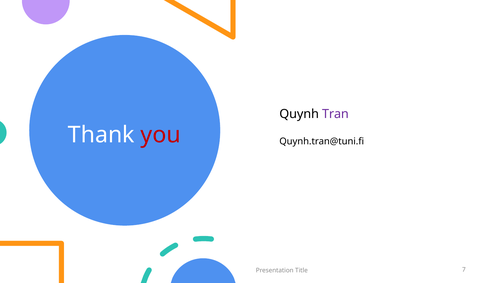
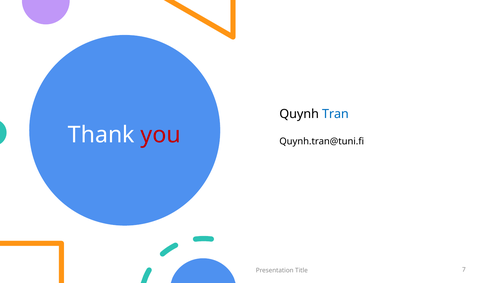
Tran colour: purple -> blue
